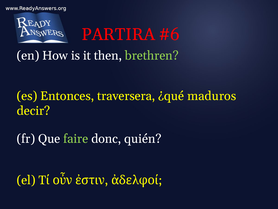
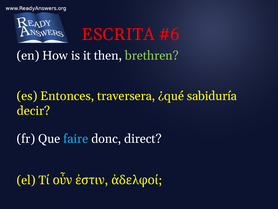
PARTIRA: PARTIRA -> ESCRITA
maduros: maduros -> sabiduría
faire colour: light green -> light blue
quién: quién -> direct
